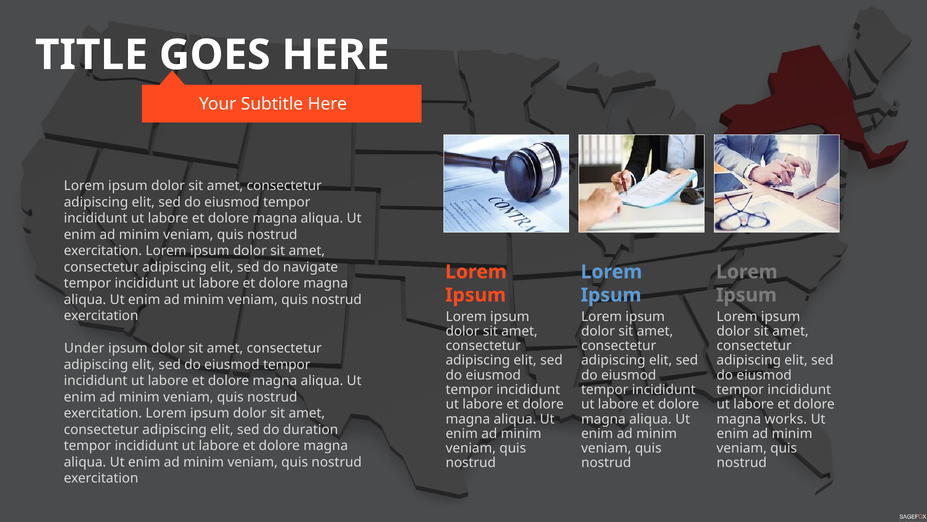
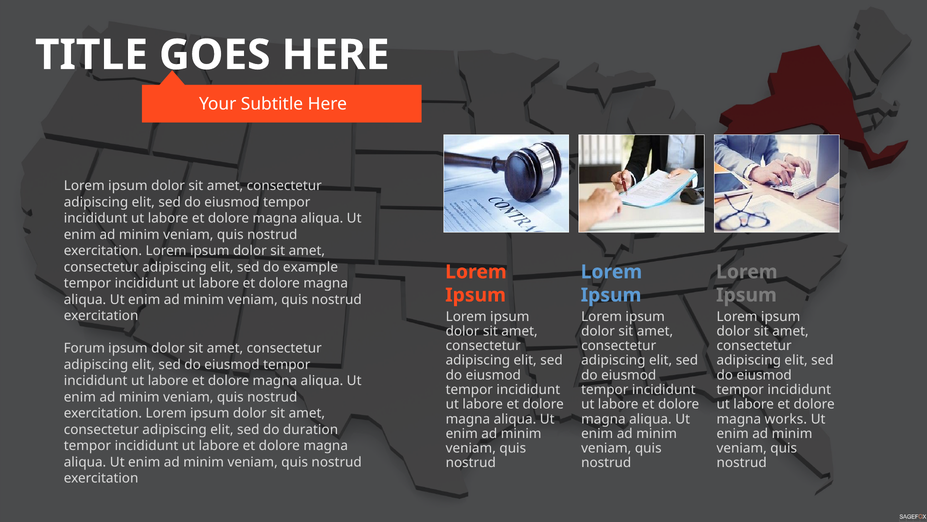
navigate: navigate -> example
Under: Under -> Forum
